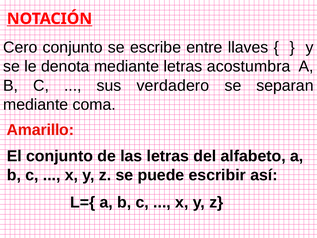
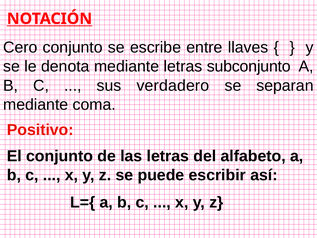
acostumbra: acostumbra -> subconjunto
Amarillo: Amarillo -> Positivo
